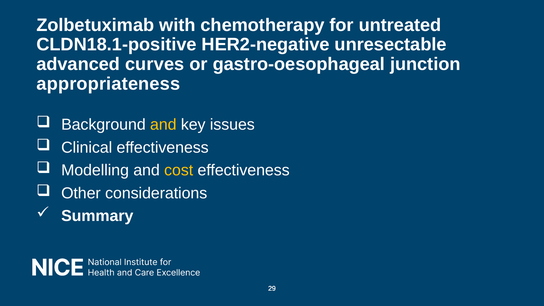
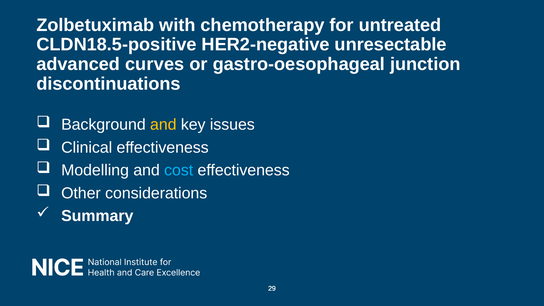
CLDN18.1-positive: CLDN18.1-positive -> CLDN18.5-positive
appropriateness: appropriateness -> discontinuations
cost colour: yellow -> light blue
